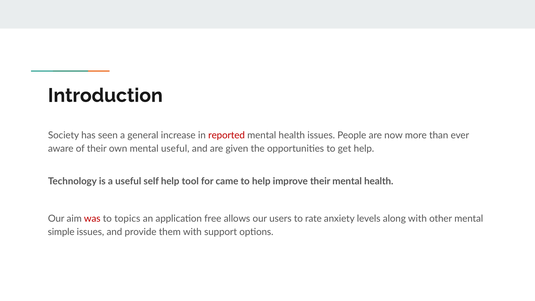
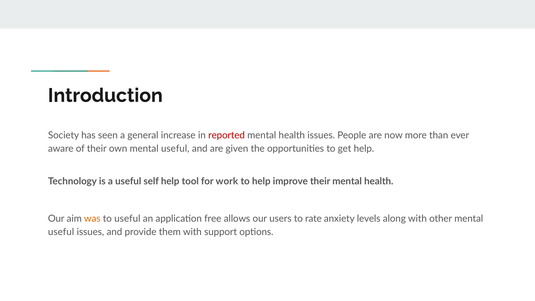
came: came -> work
was colour: red -> orange
to topics: topics -> useful
simple at (61, 232): simple -> useful
